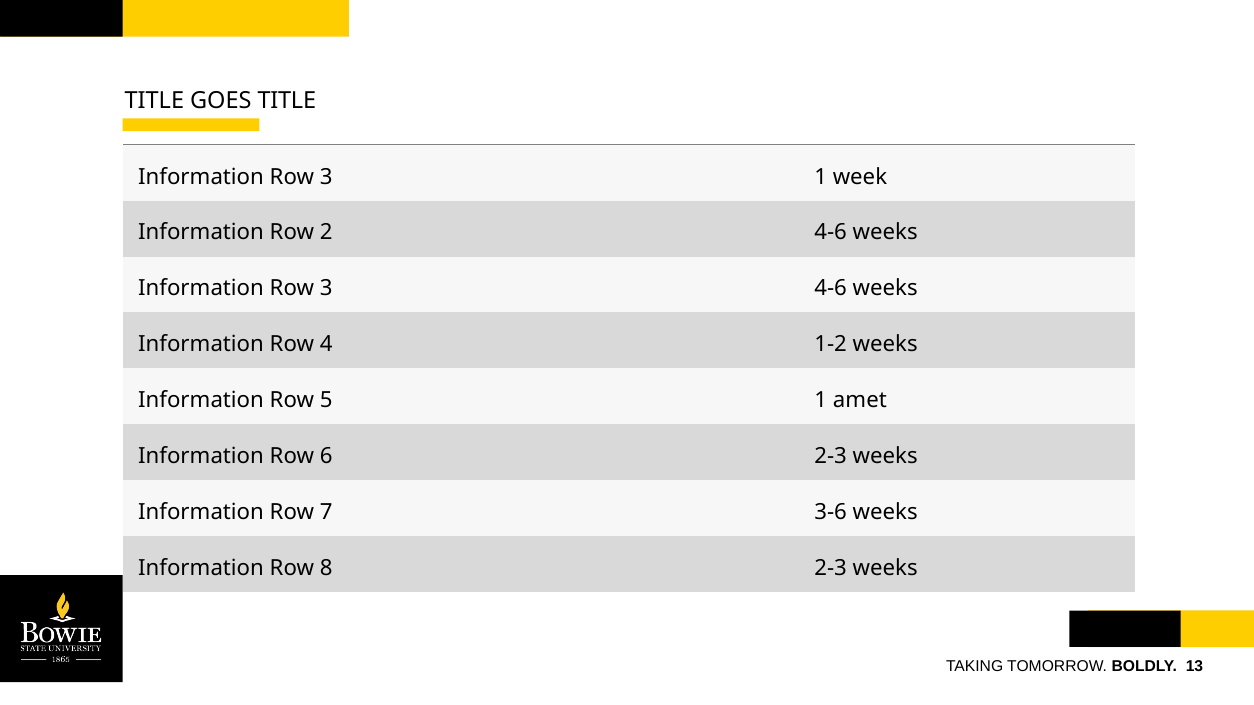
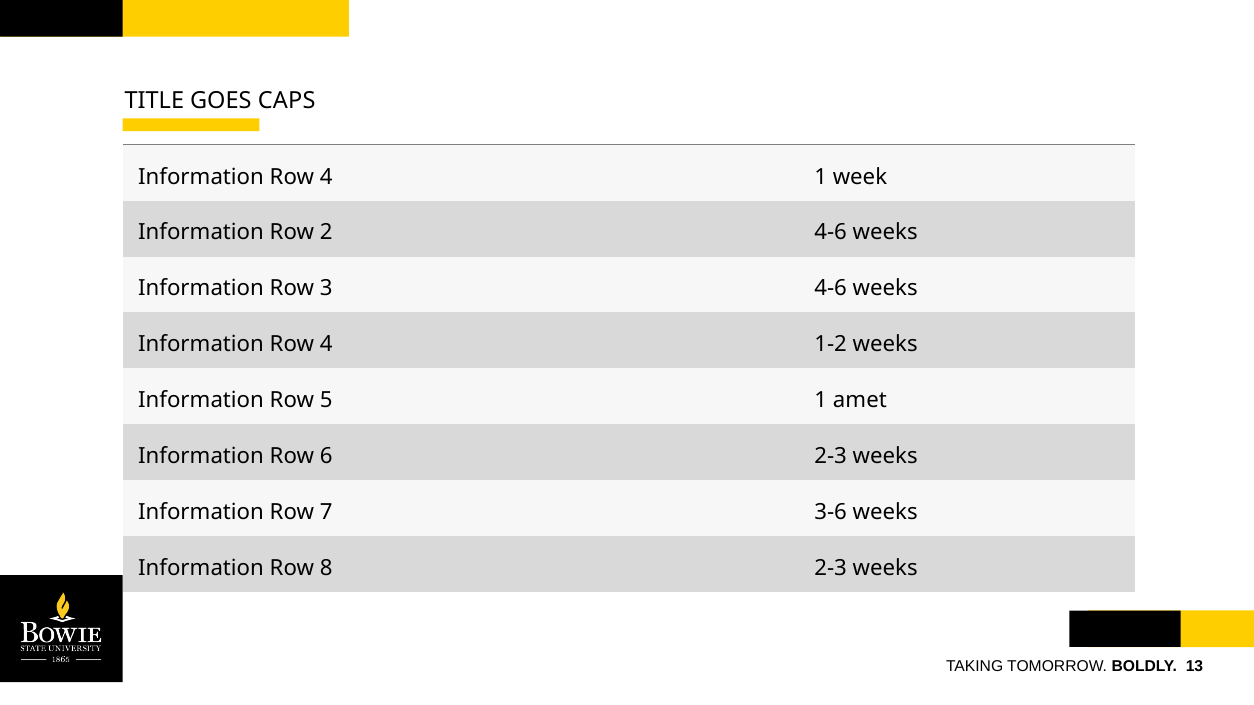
GOES TITLE: TITLE -> CAPS
3 at (326, 177): 3 -> 4
